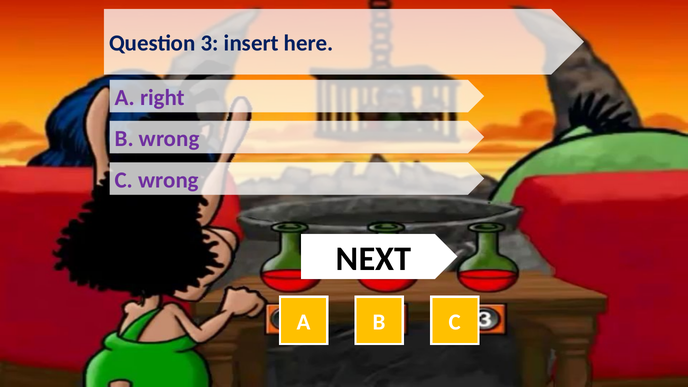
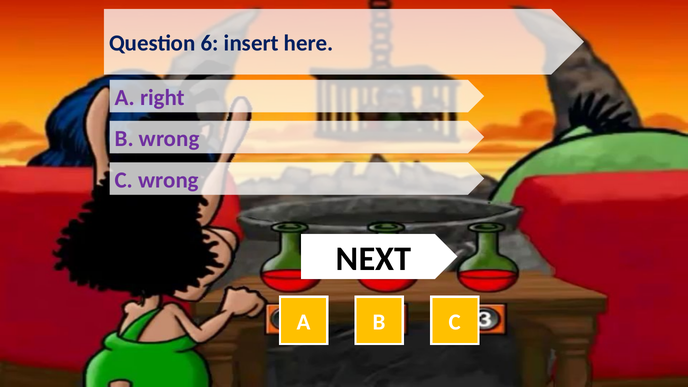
3: 3 -> 6
